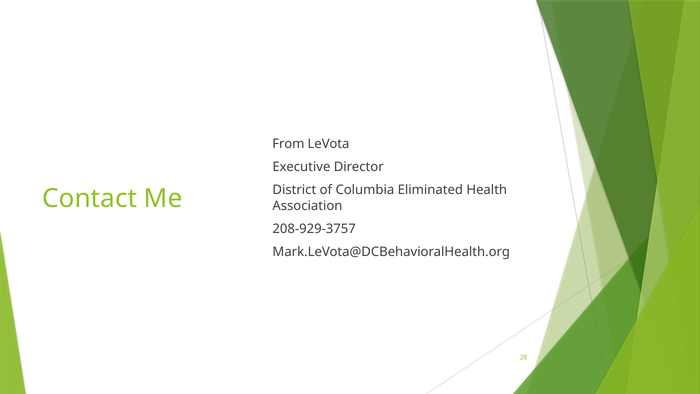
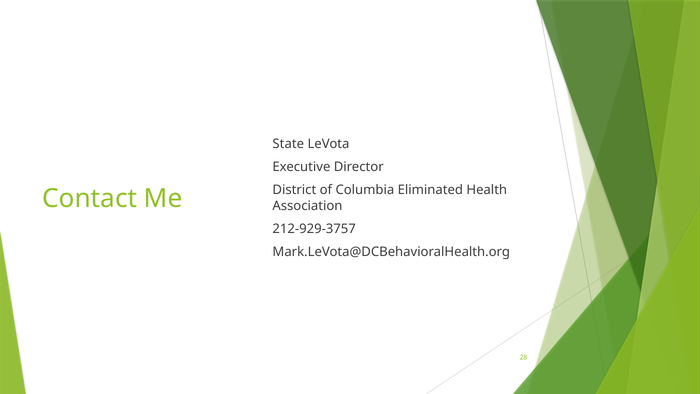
From: From -> State
208-929-3757: 208-929-3757 -> 212-929-3757
